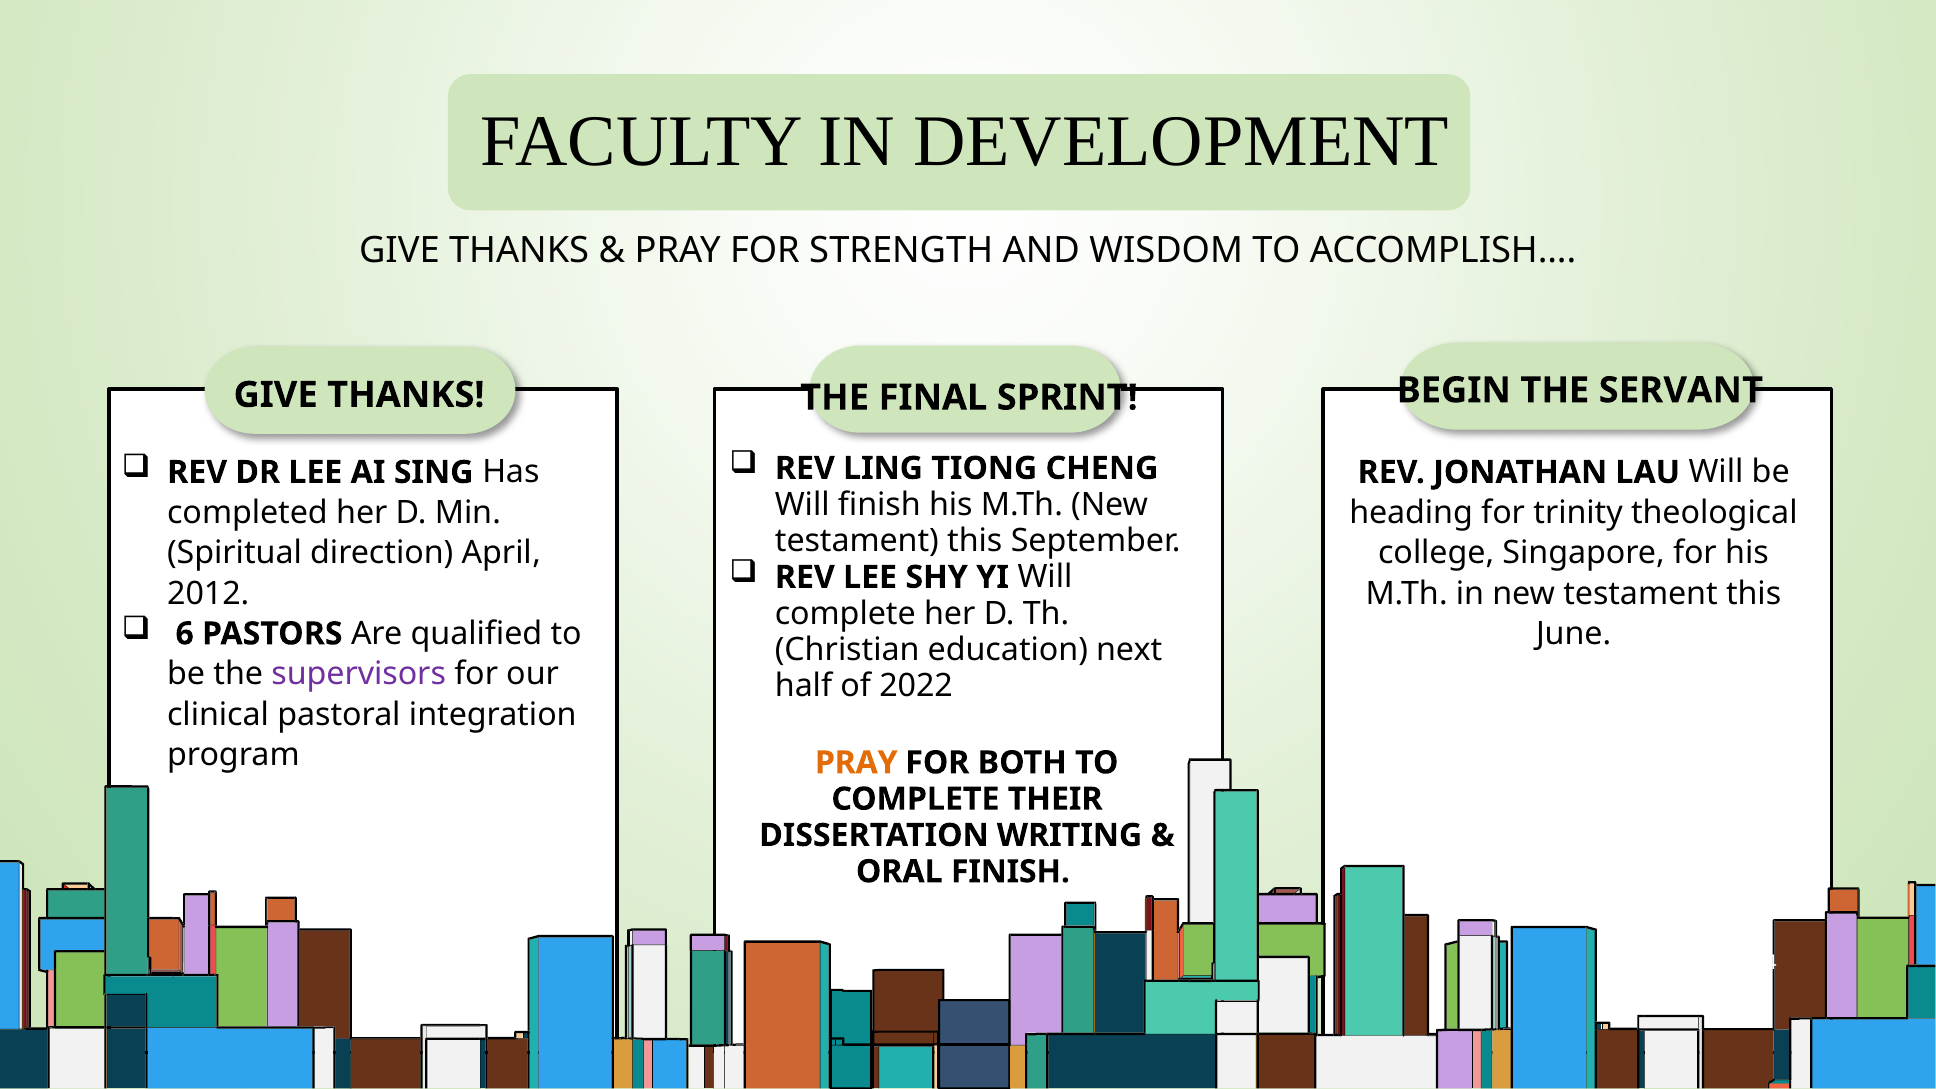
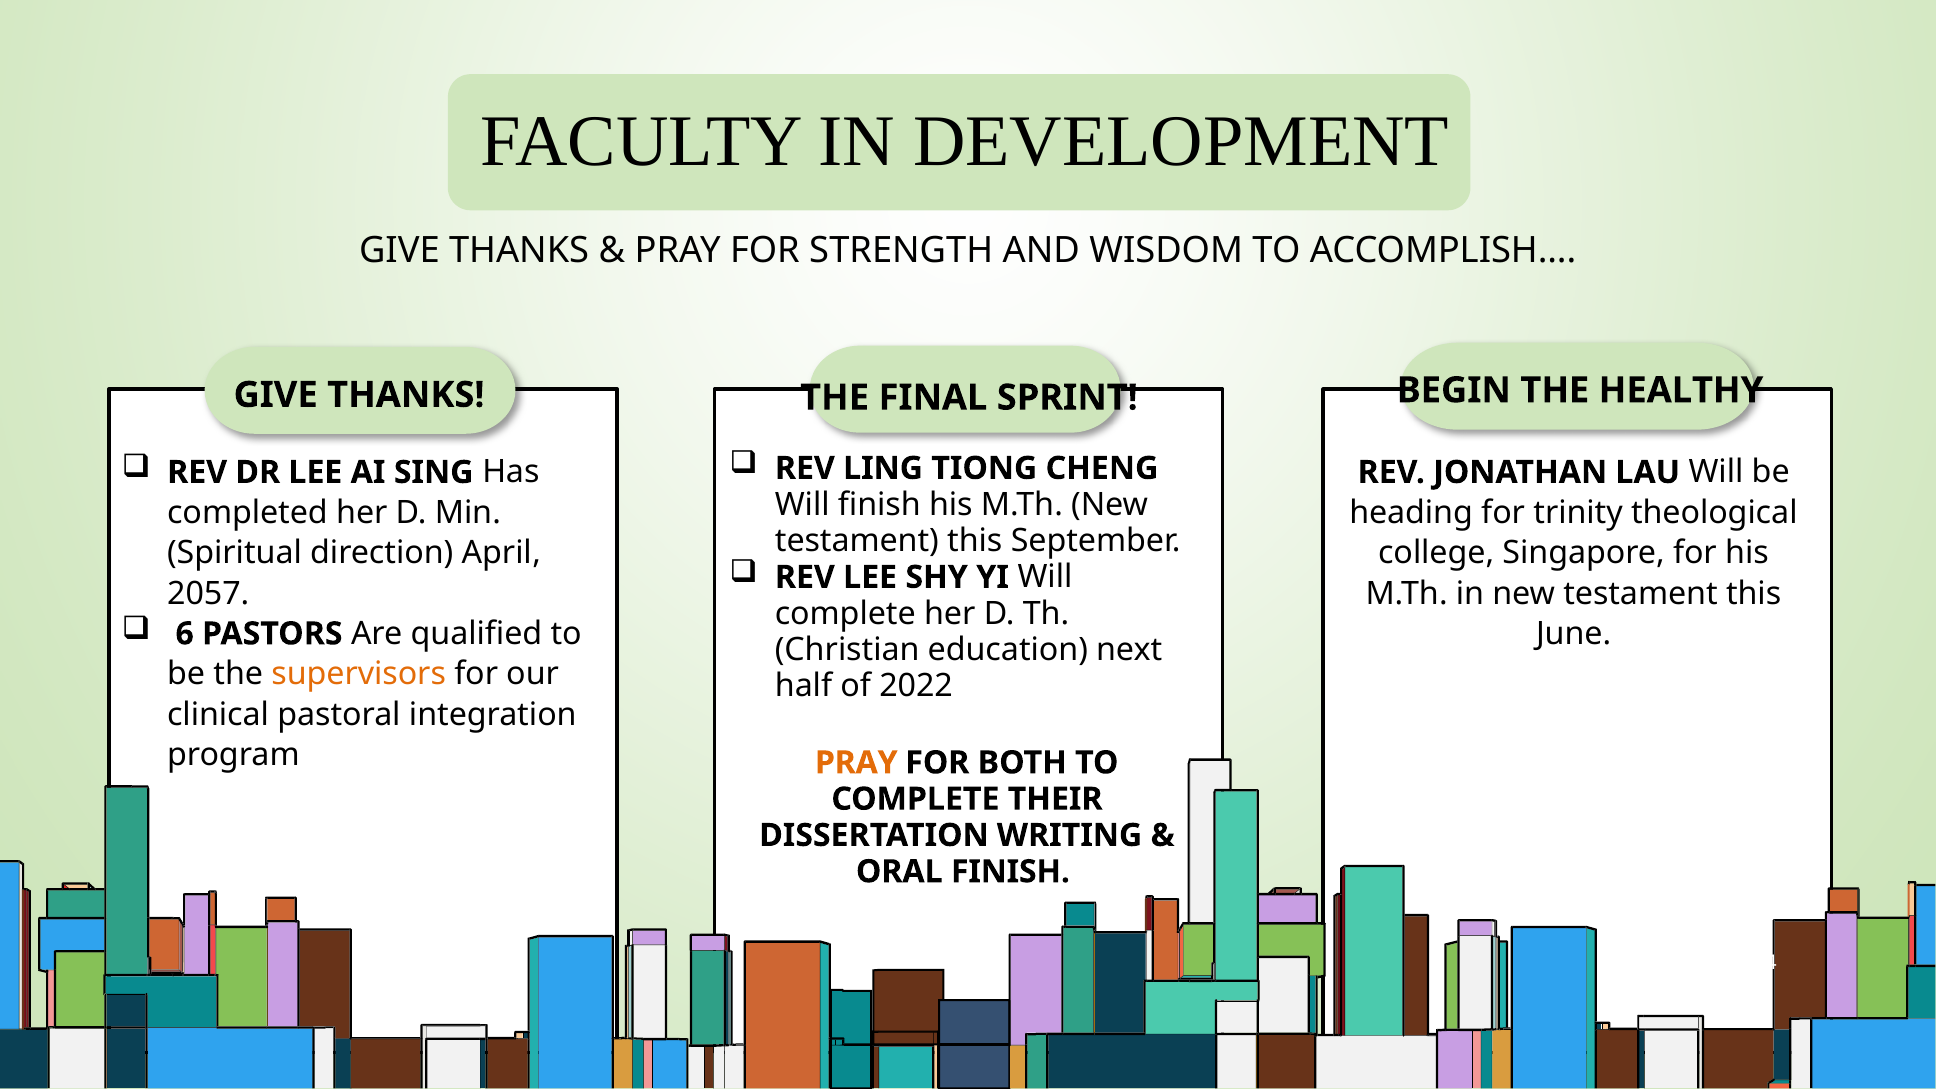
SERVANT: SERVANT -> HEALTHY
2012: 2012 -> 2057
supervisors colour: purple -> orange
